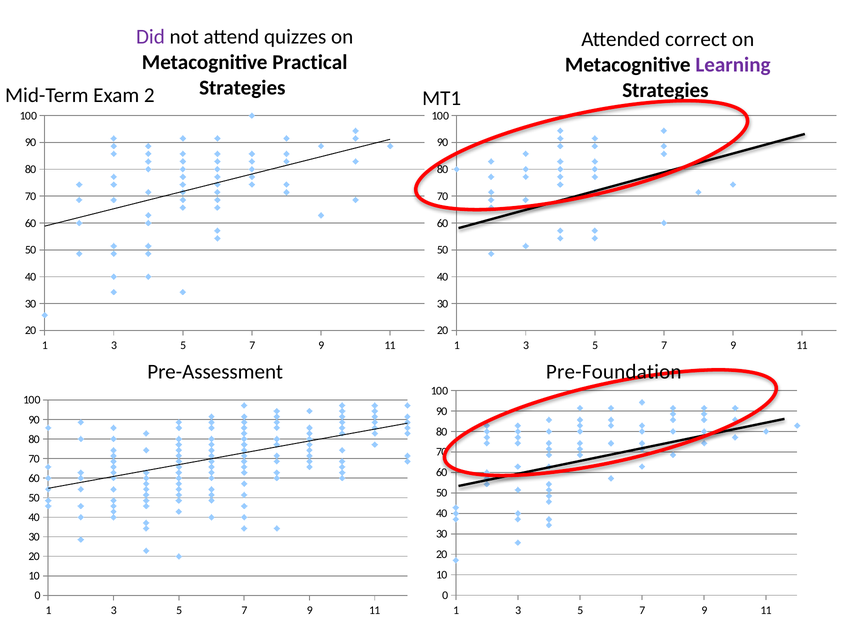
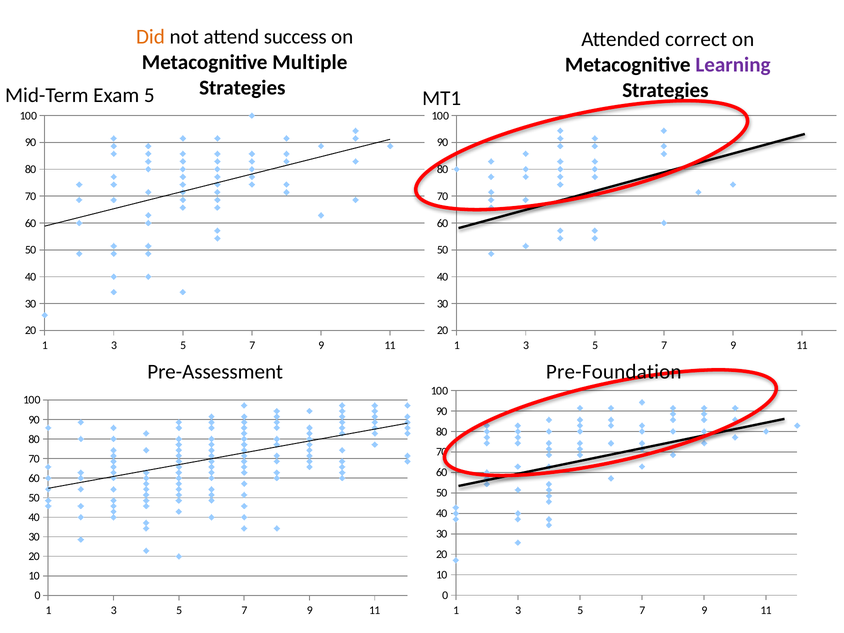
Did colour: purple -> orange
quizzes: quizzes -> success
Practical: Practical -> Multiple
Exam 2: 2 -> 5
